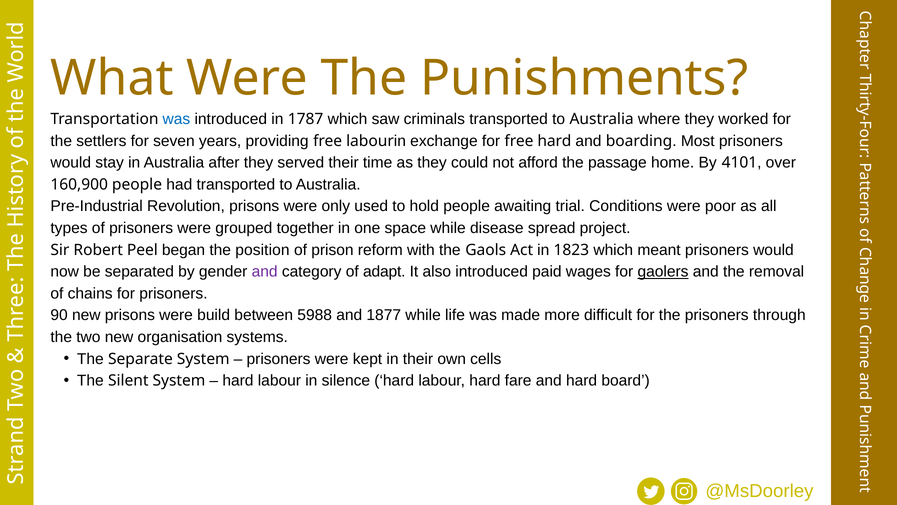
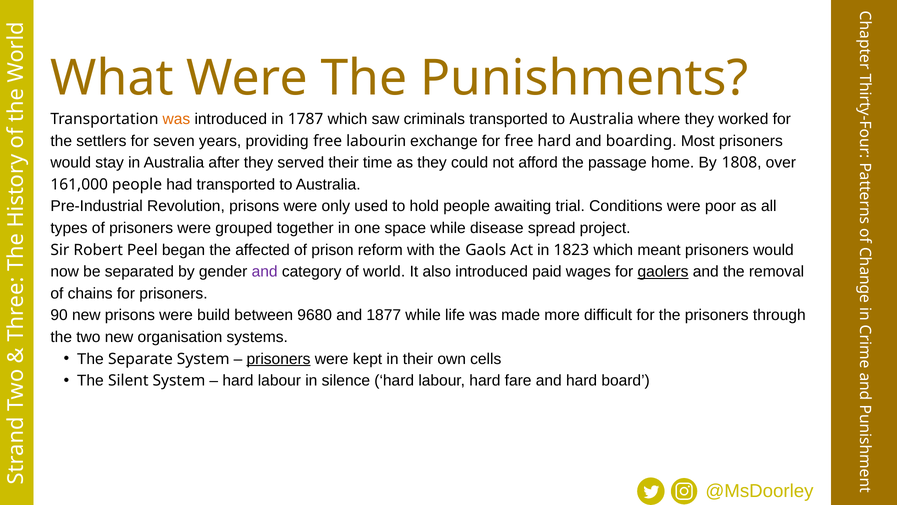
was at (176, 119) colour: blue -> orange
4101: 4101 -> 1808
160,900: 160,900 -> 161,000
position: position -> affected
adapt: adapt -> world
5988: 5988 -> 9680
prisoners at (279, 359) underline: none -> present
